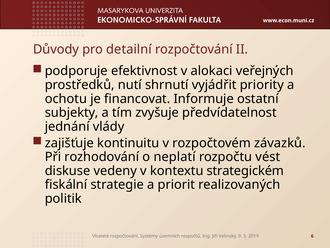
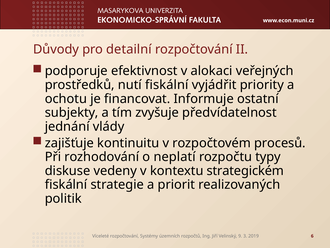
nutí shrnutí: shrnutí -> fiskální
závazků: závazků -> procesů
vést: vést -> typy
